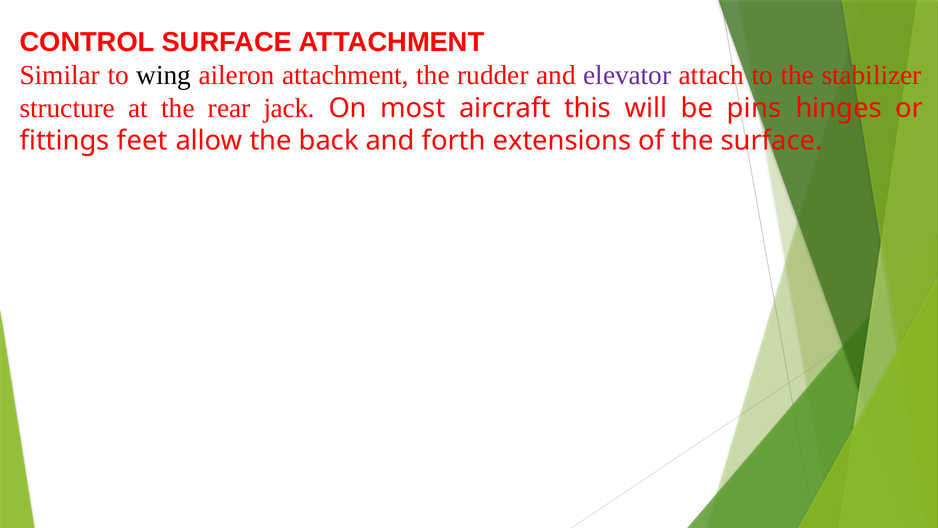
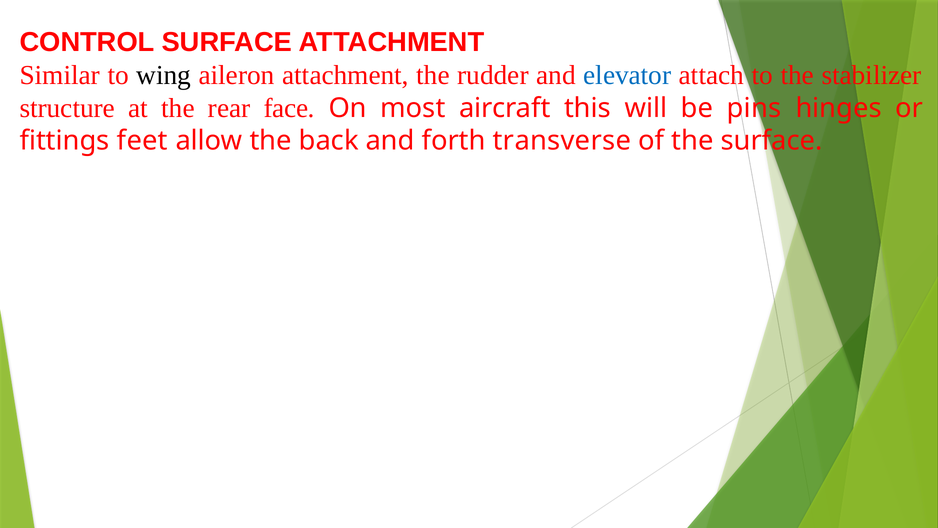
elevator colour: purple -> blue
jack: jack -> face
extensions: extensions -> transverse
